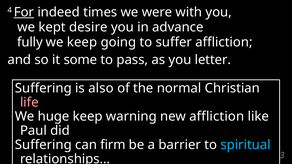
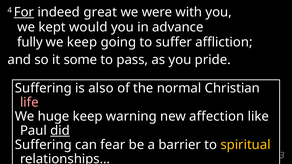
times: times -> great
desire: desire -> would
letter: letter -> pride
new affliction: affliction -> affection
did underline: none -> present
firm: firm -> fear
spiritual colour: light blue -> yellow
